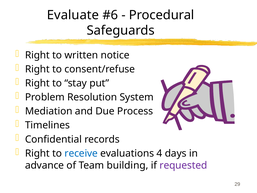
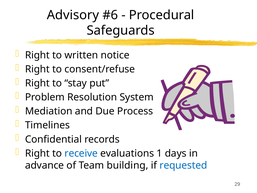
Evaluate: Evaluate -> Advisory
4: 4 -> 1
requested colour: purple -> blue
